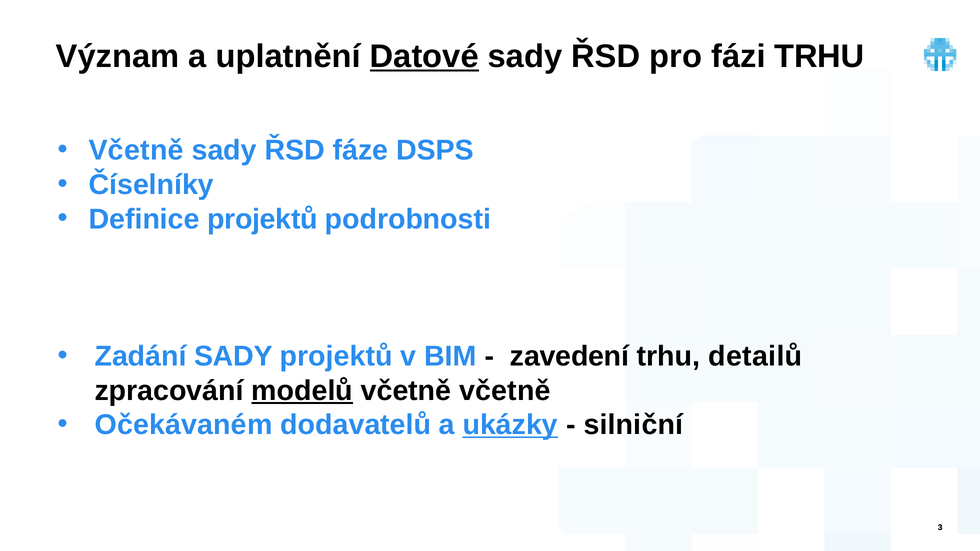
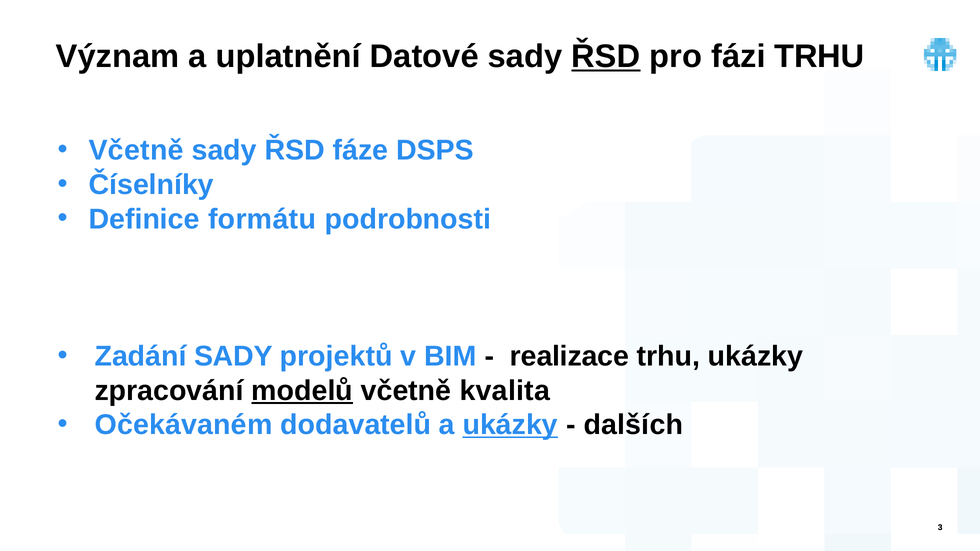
Datové underline: present -> none
ŘSD at (606, 57) underline: none -> present
Definice projektů: projektů -> formátu
zavedení: zavedení -> realizace
trhu detailů: detailů -> ukázky
včetně včetně: včetně -> kvalita
silniční: silniční -> dalších
